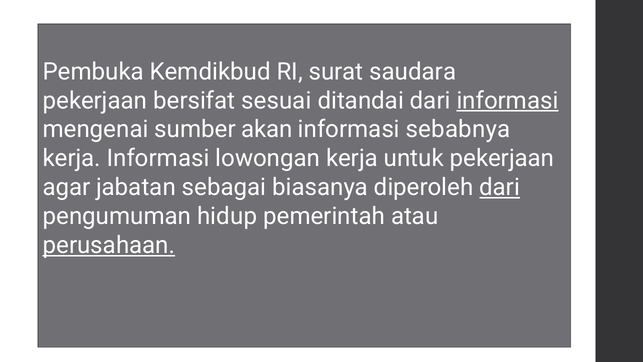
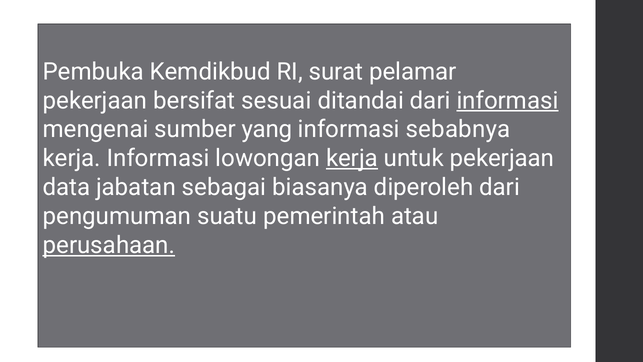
saudara: saudara -> pelamar
akan: akan -> yang
kerja at (352, 158) underline: none -> present
agar: agar -> data
dari at (500, 187) underline: present -> none
hidup: hidup -> suatu
